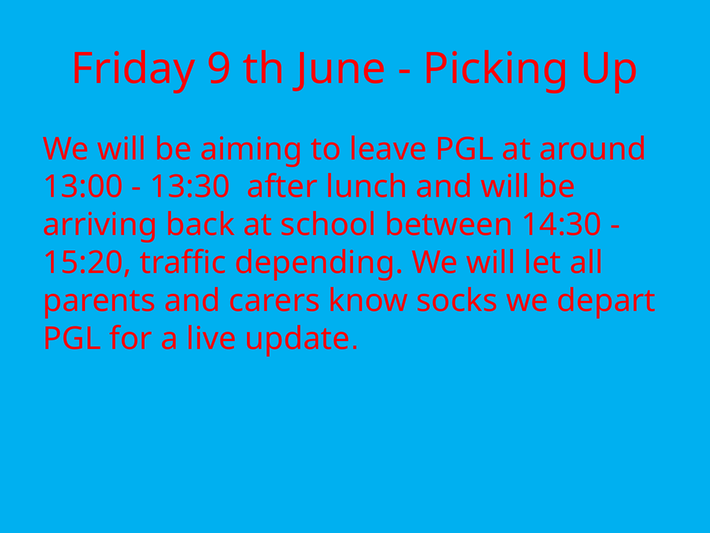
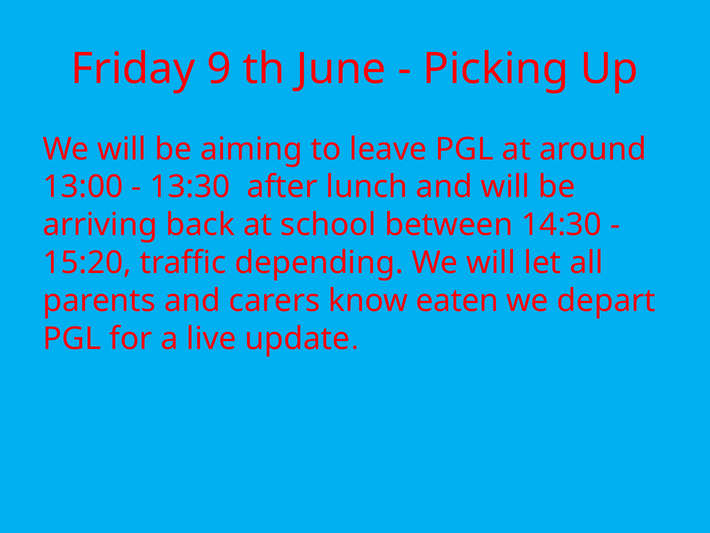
socks: socks -> eaten
